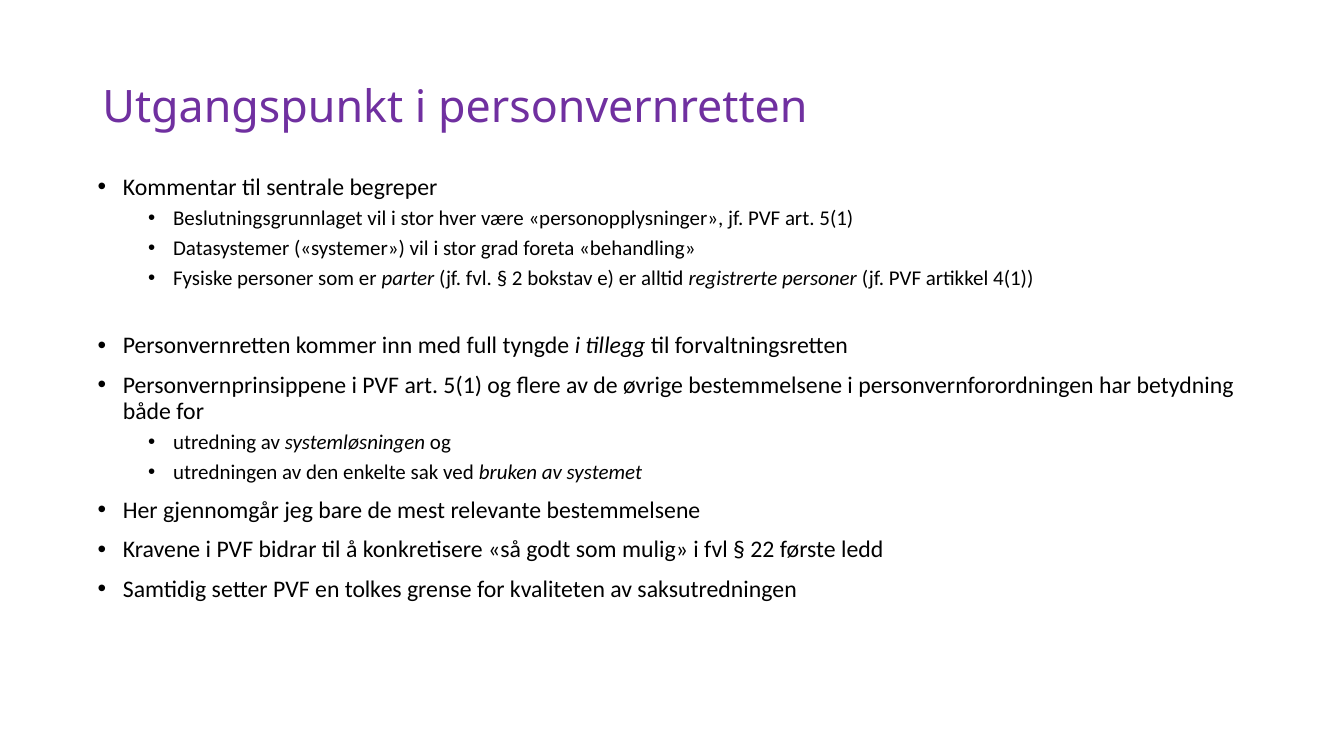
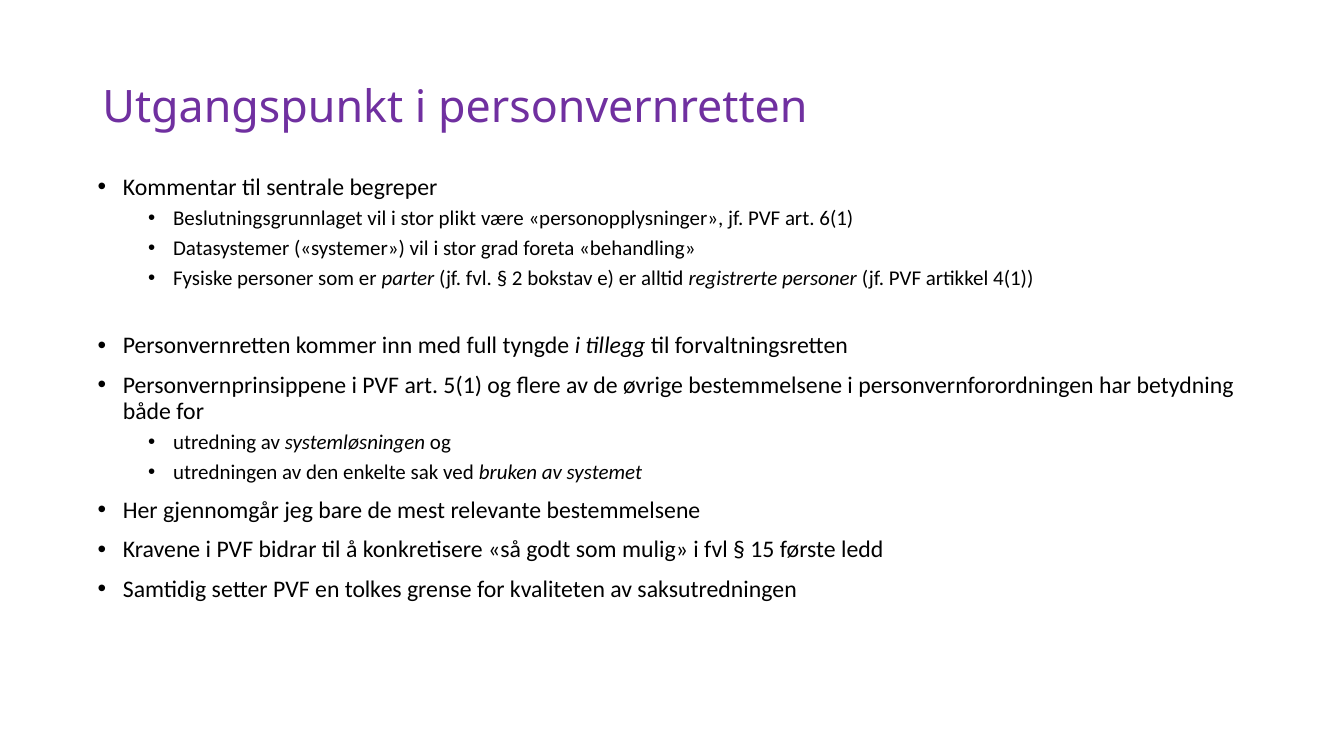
hver: hver -> plikt
jf PVF art 5(1: 5(1 -> 6(1
22: 22 -> 15
